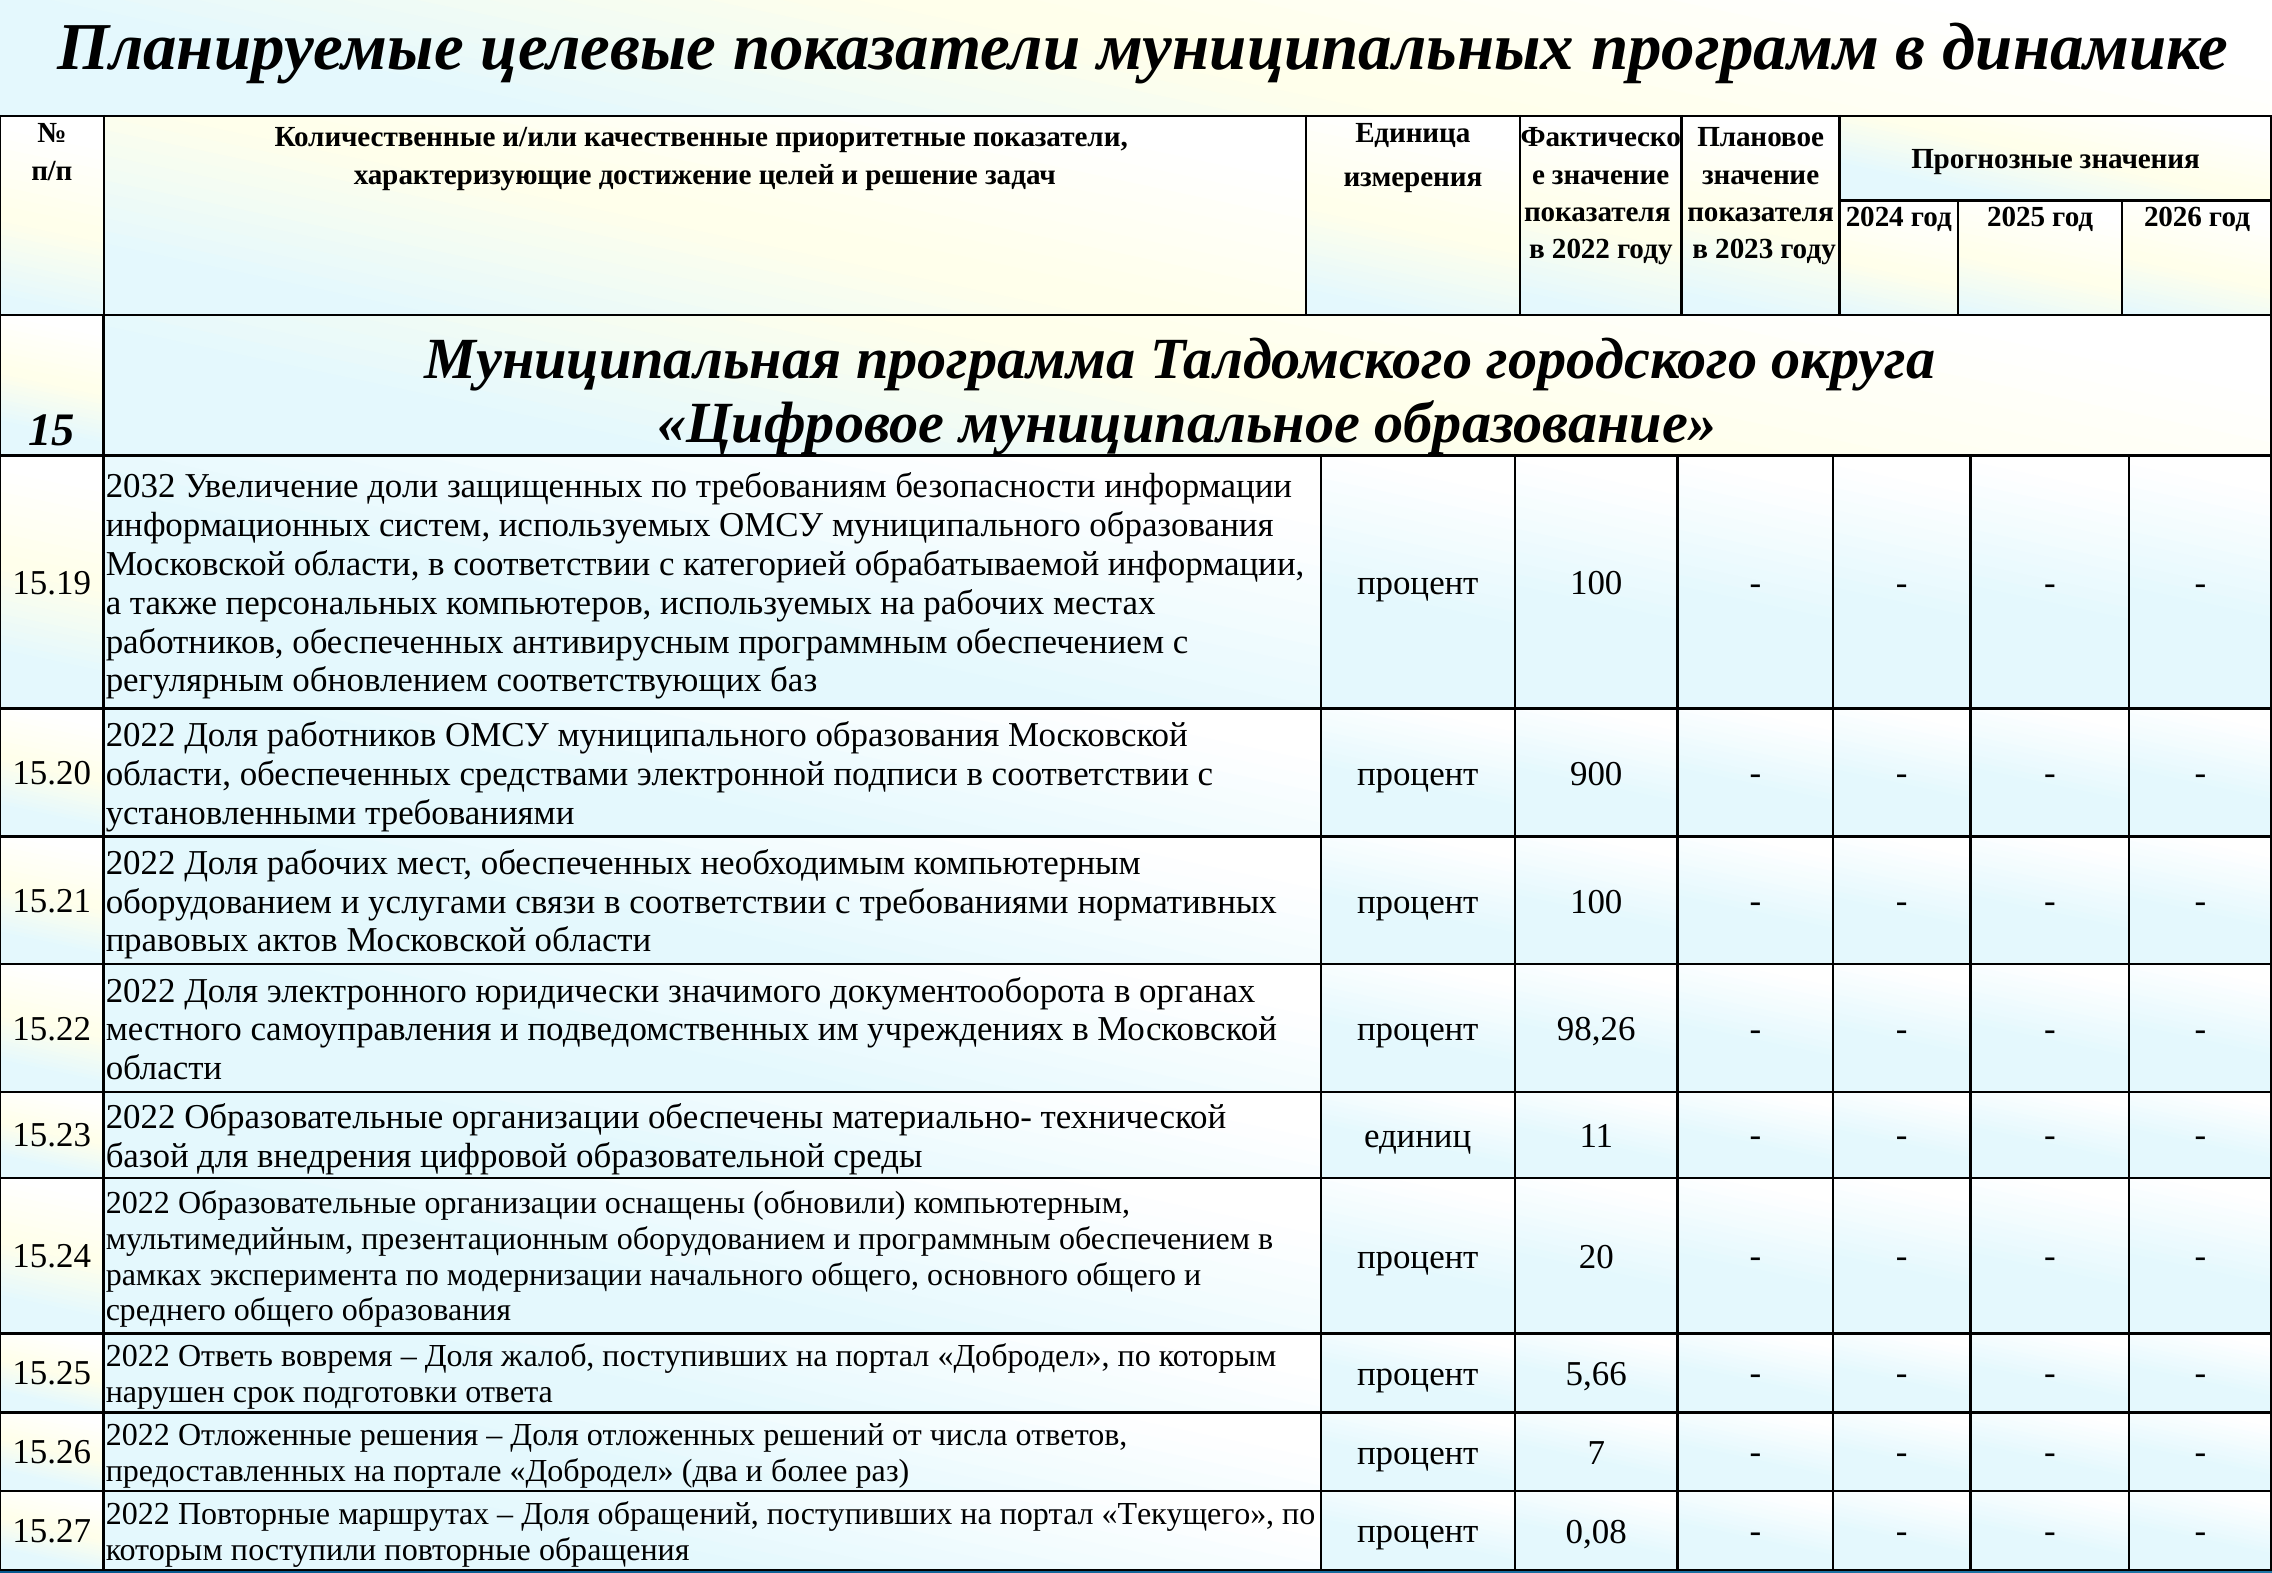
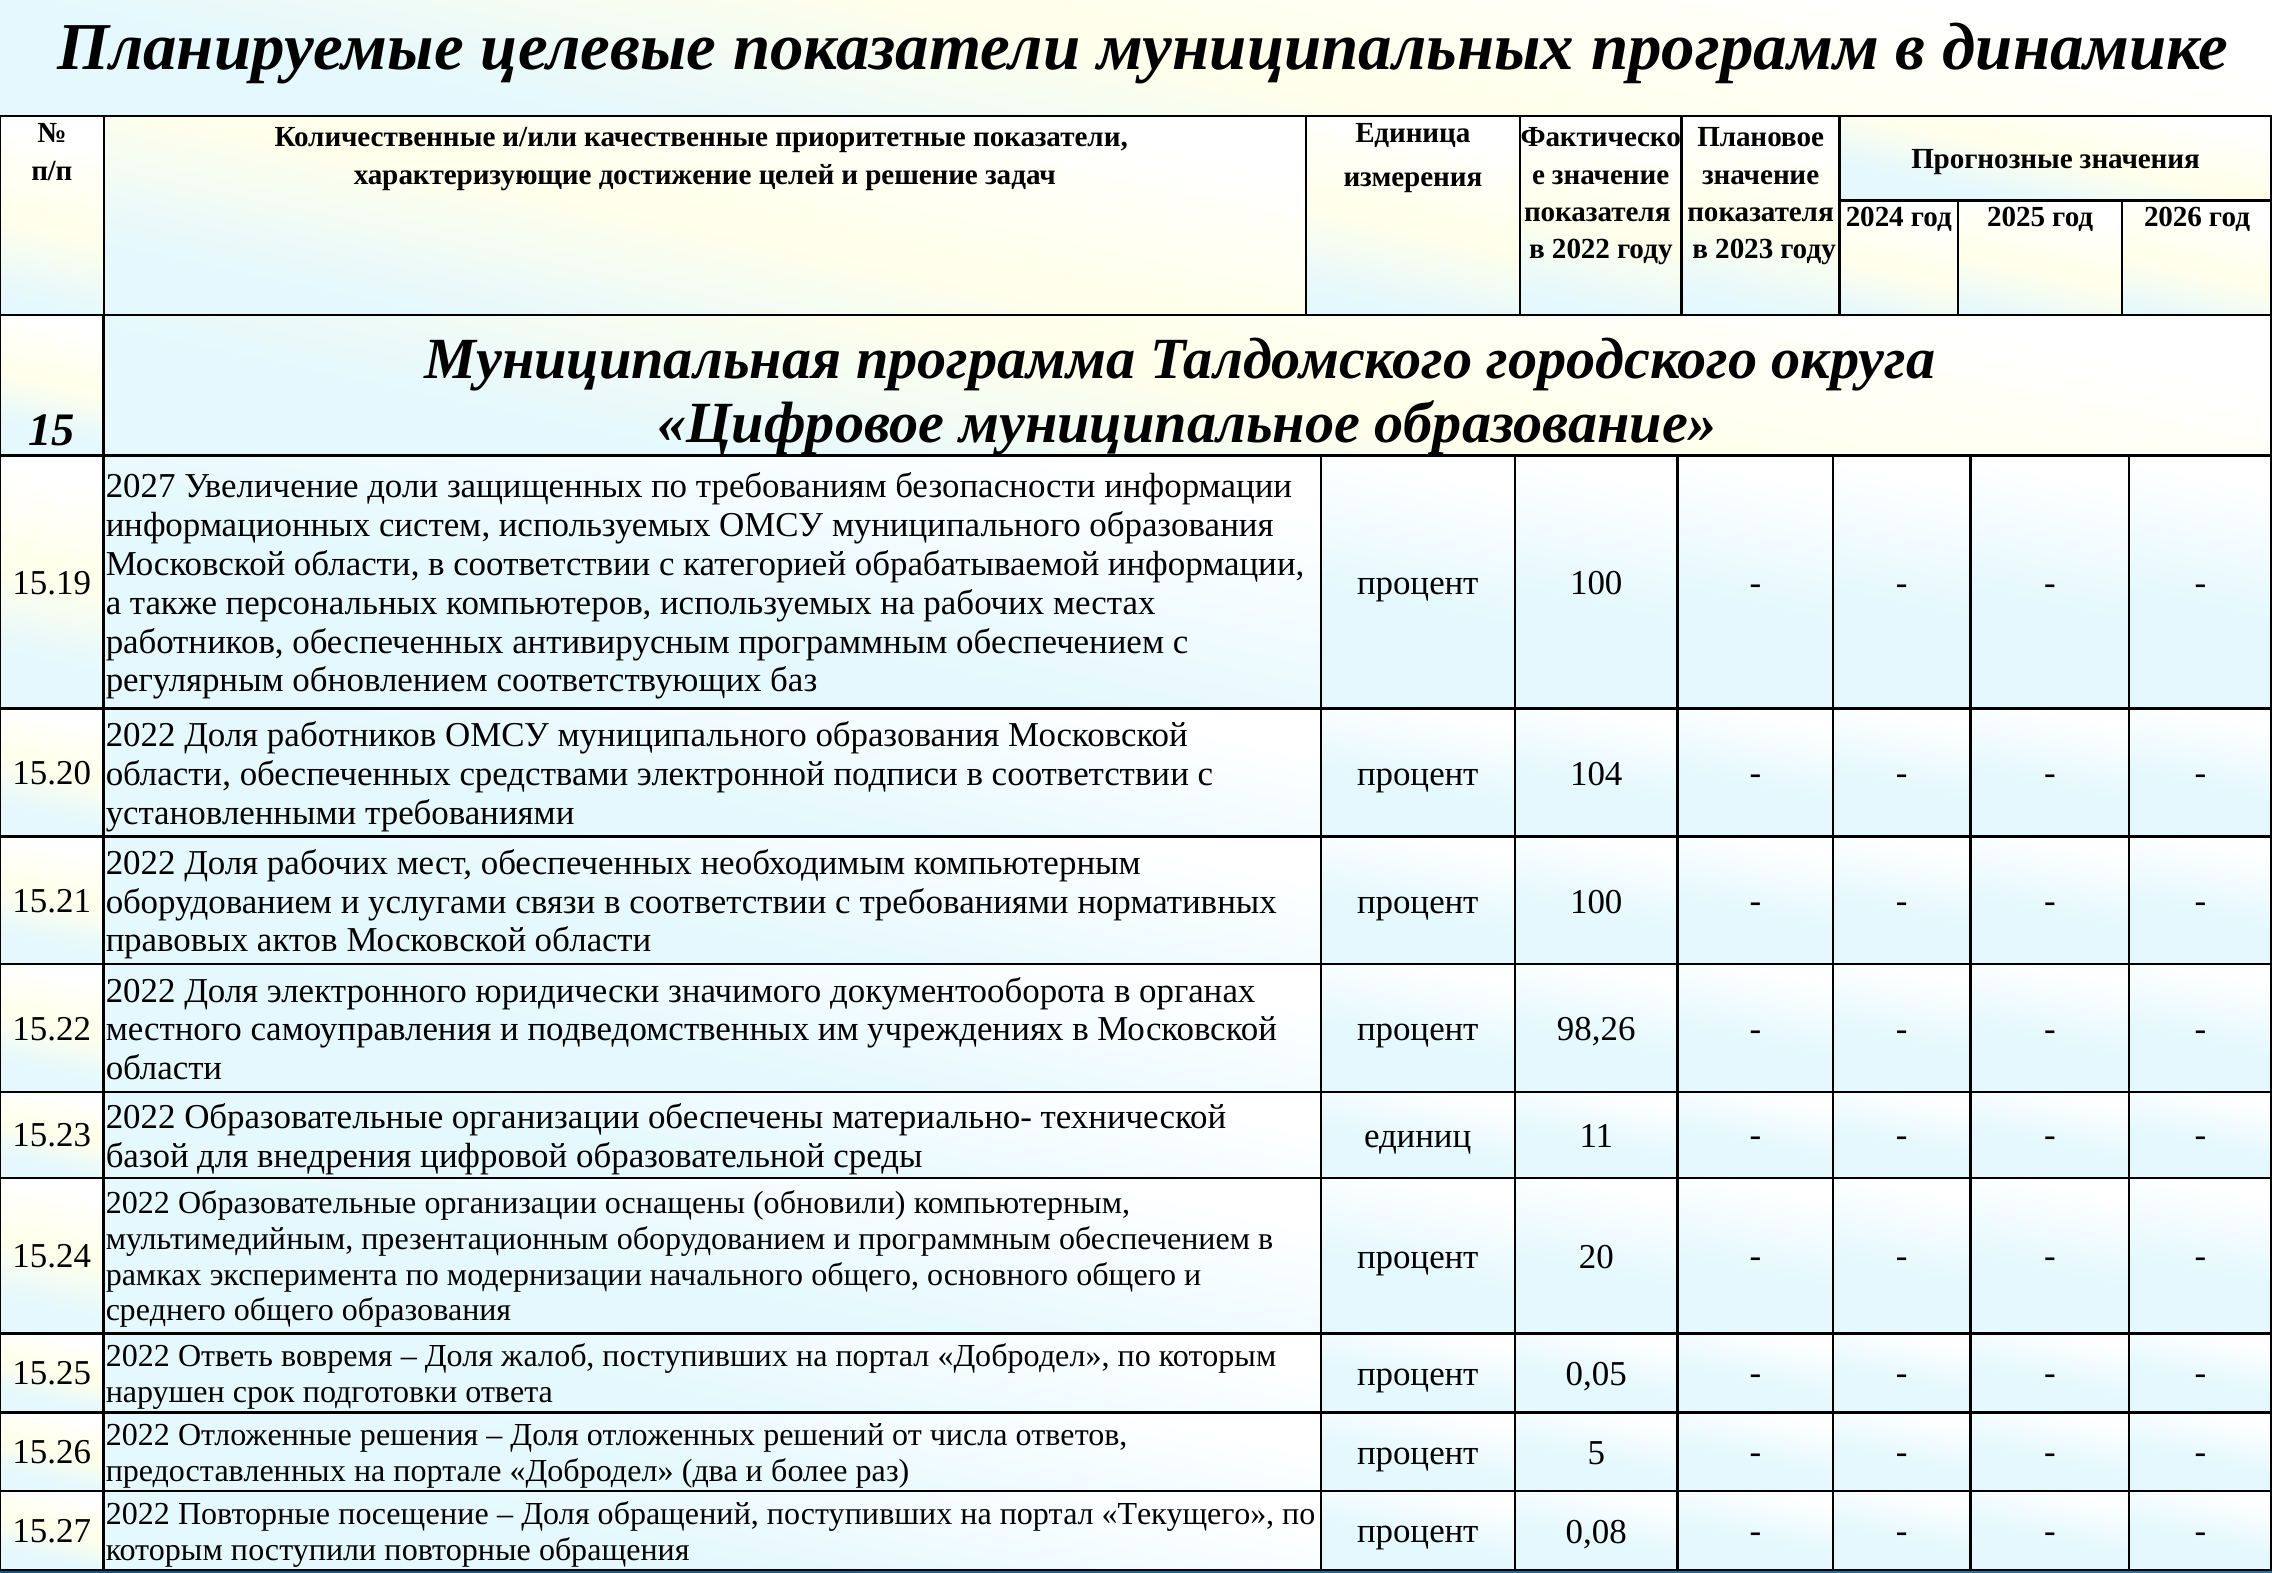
2032: 2032 -> 2027
900: 900 -> 104
5,66: 5,66 -> 0,05
7 at (1596, 1453): 7 -> 5
маршрутах: маршрутах -> посещение
